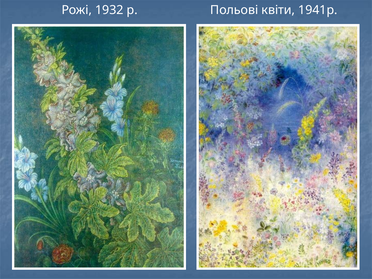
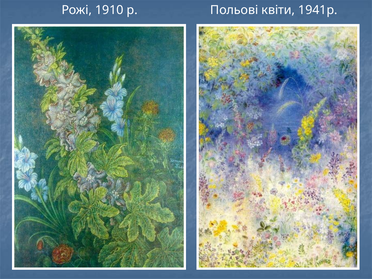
1932: 1932 -> 1910
